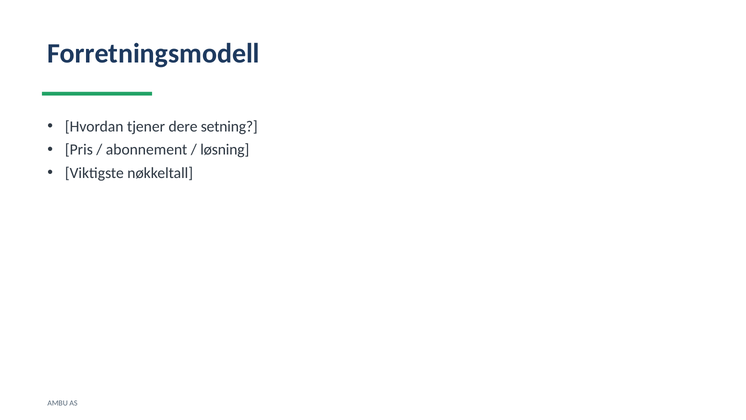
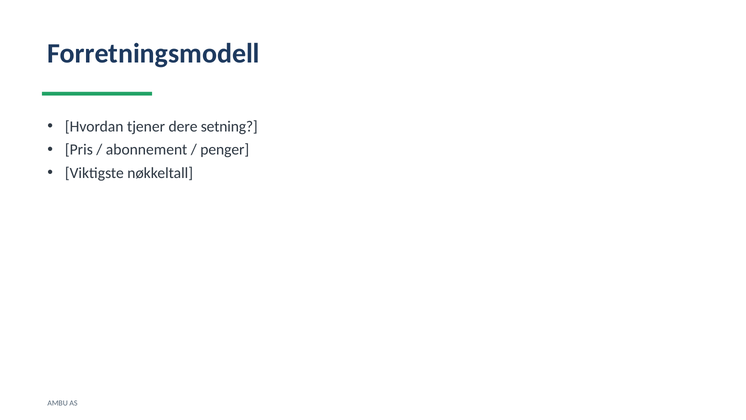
løsning: løsning -> penger
